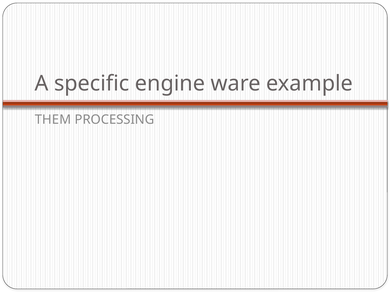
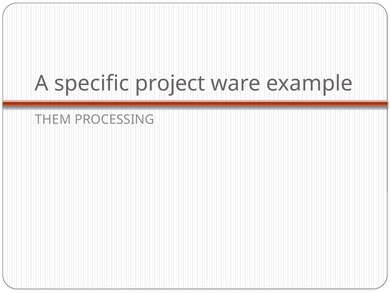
engine: engine -> project
